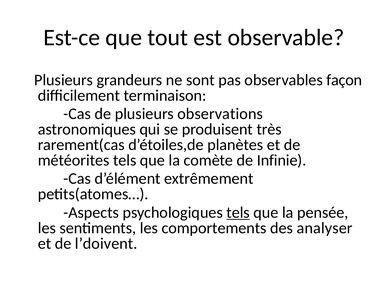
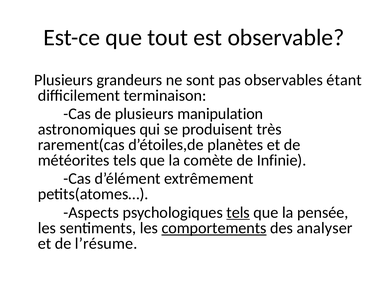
façon: façon -> étant
observations: observations -> manipulation
comportements underline: none -> present
l’doivent: l’doivent -> l’résume
